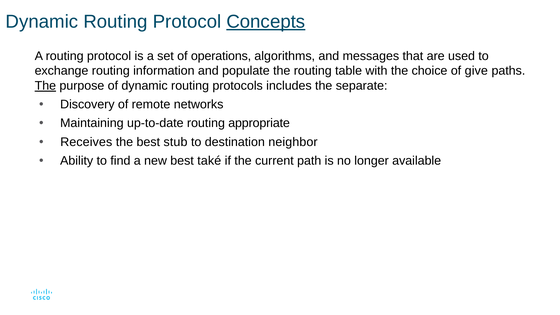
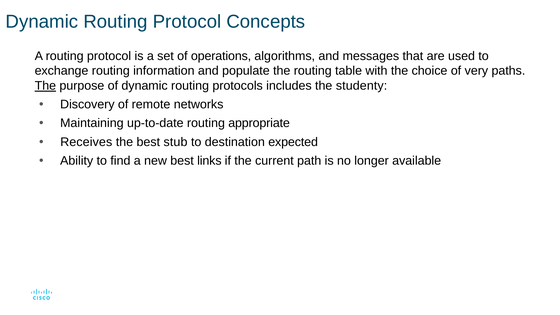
Concepts underline: present -> none
give: give -> very
separate: separate -> studenty
neighbor: neighbor -> expected
také: také -> links
